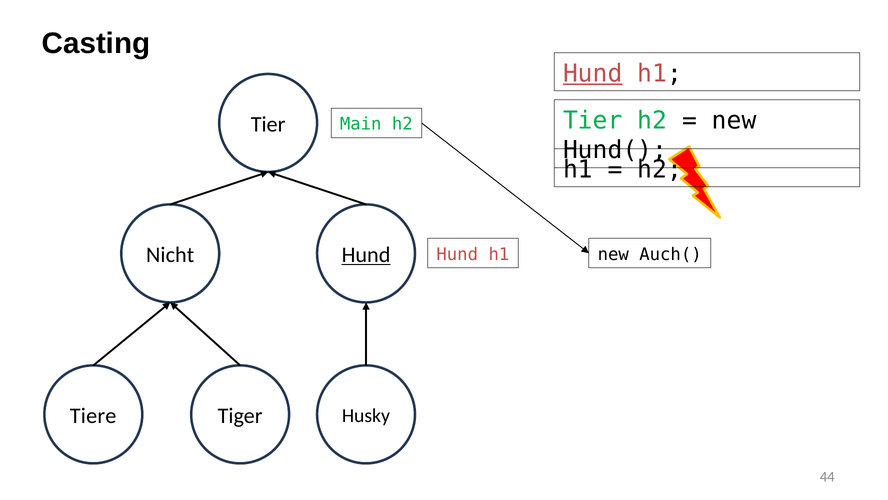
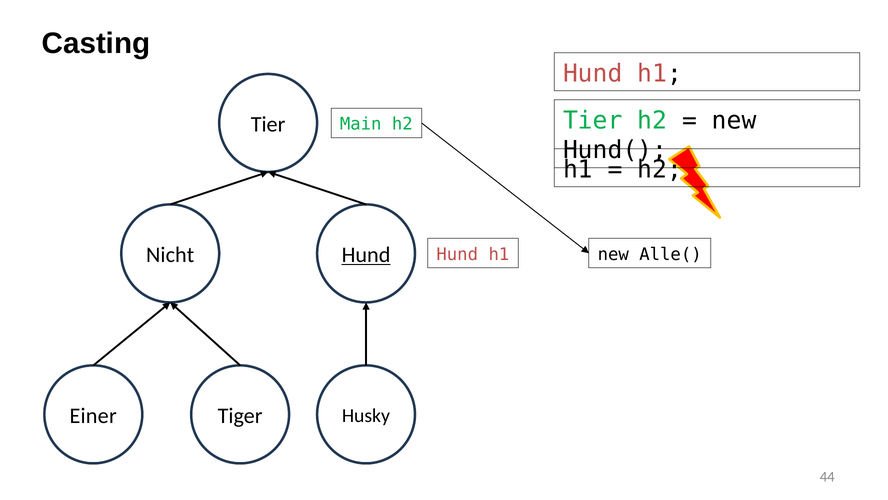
Hund at (593, 73) underline: present -> none
Auch(: Auch( -> Alle(
Tiere: Tiere -> Einer
